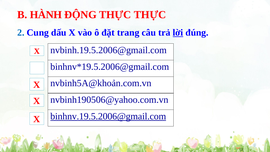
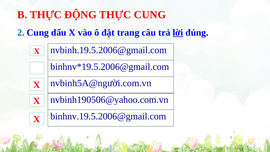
B HÀNH: HÀNH -> THỰC
THỰC THỰC: THỰC -> CUNG
nvbinh5A@khoản.com.vn: nvbinh5A@khoản.com.vn -> nvbinh5A@người.com.vn
binhnv.19.5.2006@gmail.com underline: present -> none
